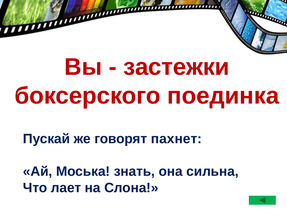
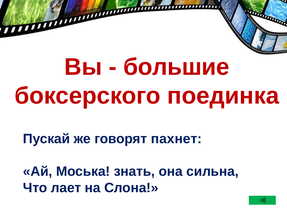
застежки: застежки -> большие
